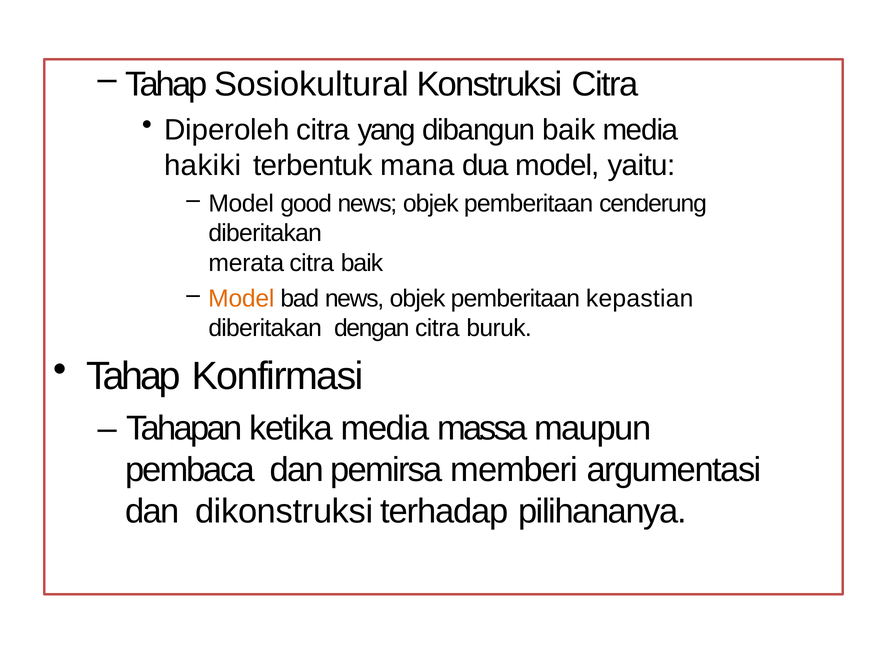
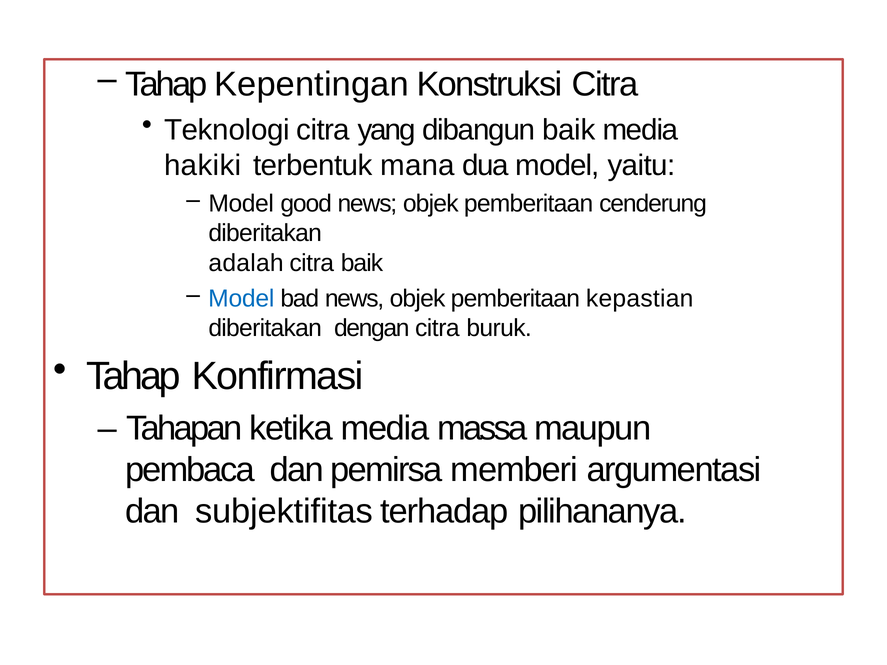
Sosiokultural: Sosiokultural -> Kepentingan
Diperoleh: Diperoleh -> Teknologi
merata: merata -> adalah
Model at (241, 299) colour: orange -> blue
dikonstruksi: dikonstruksi -> subjektifitas
